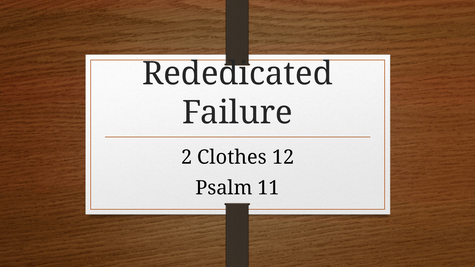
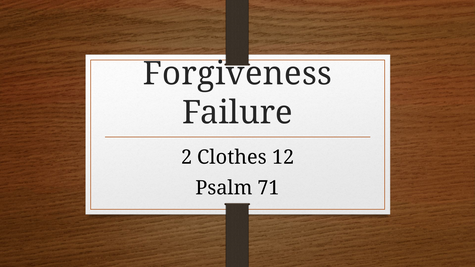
Rededicated: Rededicated -> Forgiveness
11: 11 -> 71
